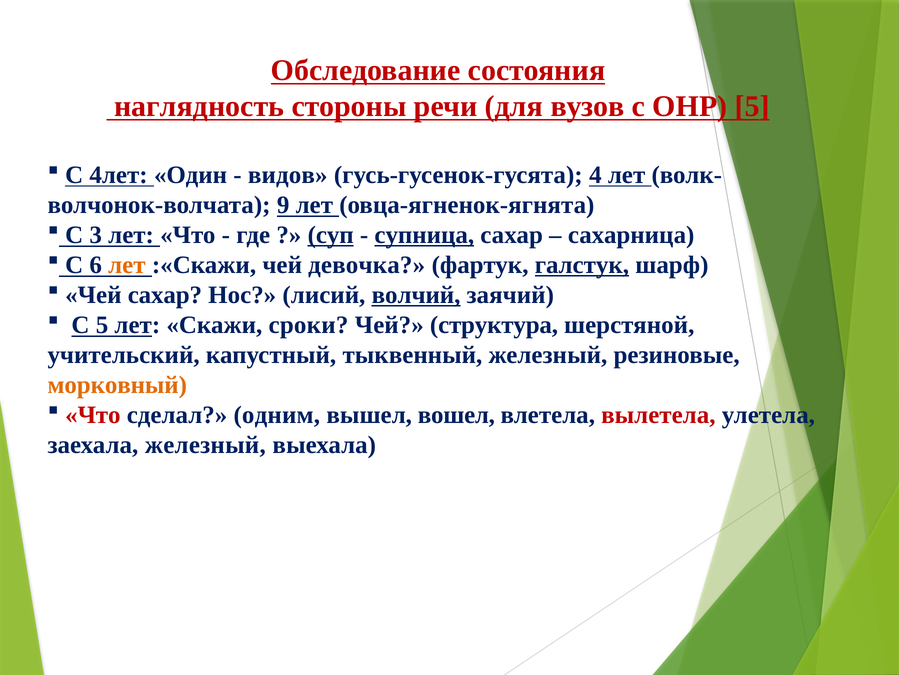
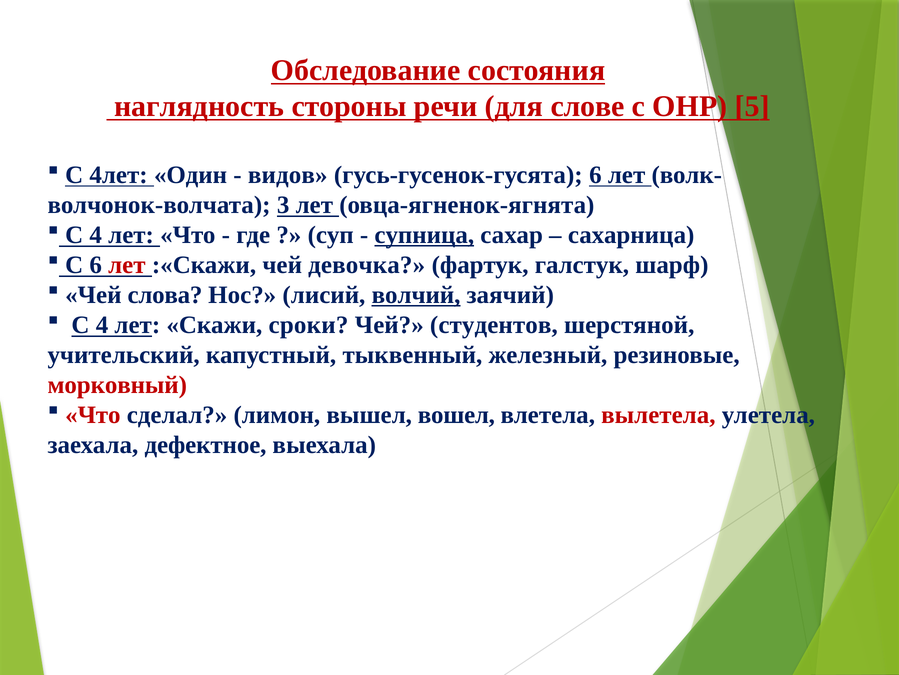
вузов: вузов -> слове
гусь-гусенок-гусята 4: 4 -> 6
9: 9 -> 3
3 at (96, 235): 3 -> 4
суп underline: present -> none
лет at (127, 265) colour: orange -> red
галстук underline: present -> none
Чей сахар: сахар -> слова
5 at (102, 325): 5 -> 4
структура: структура -> студентов
морковный colour: orange -> red
одним: одним -> лимон
заехала железный: железный -> дефектное
